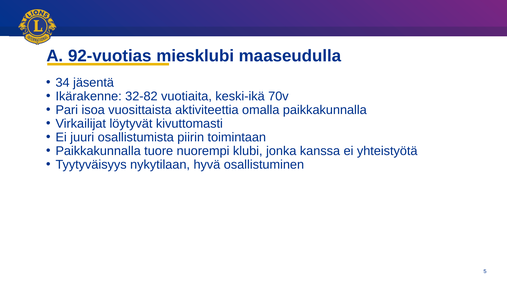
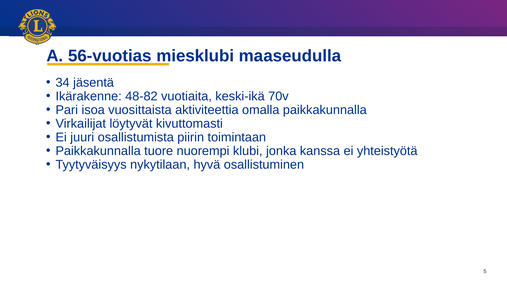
92-vuotias: 92-vuotias -> 56-vuotias
32-82: 32-82 -> 48-82
